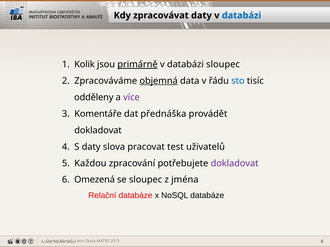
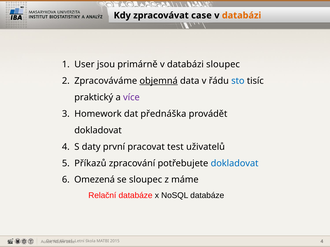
zpracovávat daty: daty -> case
databázi at (242, 15) colour: blue -> orange
Kolik: Kolik -> User
primárně underline: present -> none
odděleny: odděleny -> praktický
Komentáře: Komentáře -> Homework
slova: slova -> první
Každou: Každou -> Příkazů
dokladovat at (235, 164) colour: purple -> blue
jména: jména -> máme
